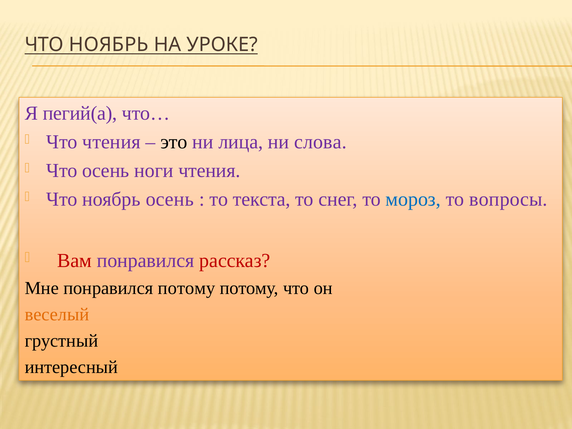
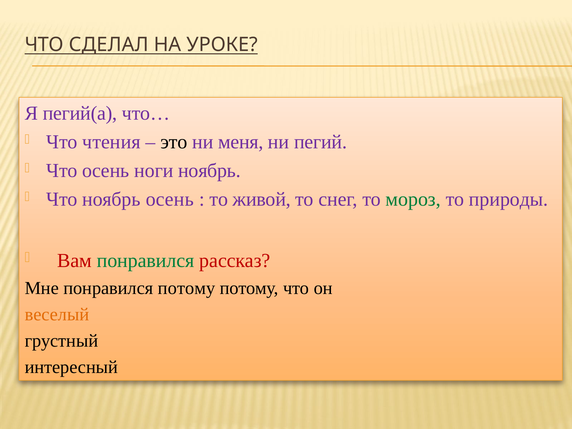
НОЯБРЬ at (109, 45): НОЯБРЬ -> СДЕЛАЛ
лица: лица -> меня
слова: слова -> пегий
ноги чтения: чтения -> ноябрь
текста: текста -> живой
мороз colour: blue -> green
вопросы: вопросы -> природы
понравился at (146, 261) colour: purple -> green
